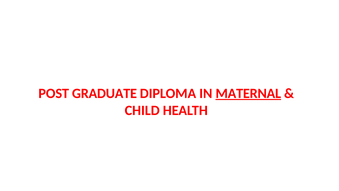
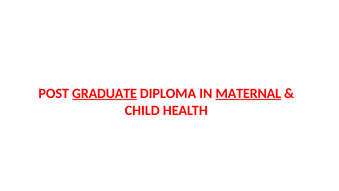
GRADUATE underline: none -> present
